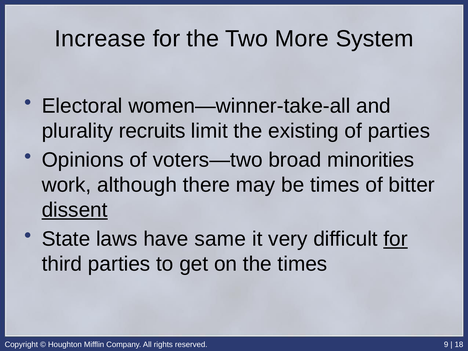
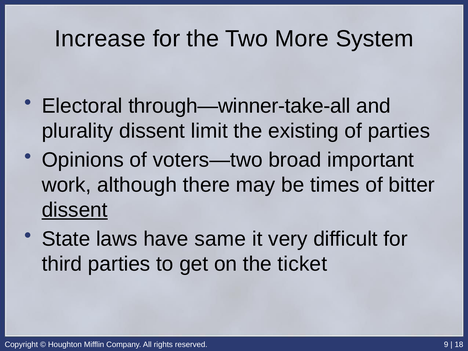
women—winner-take-all: women—winner-take-all -> through—winner-take-all
plurality recruits: recruits -> dissent
minorities: minorities -> important
for at (396, 239) underline: present -> none
the times: times -> ticket
